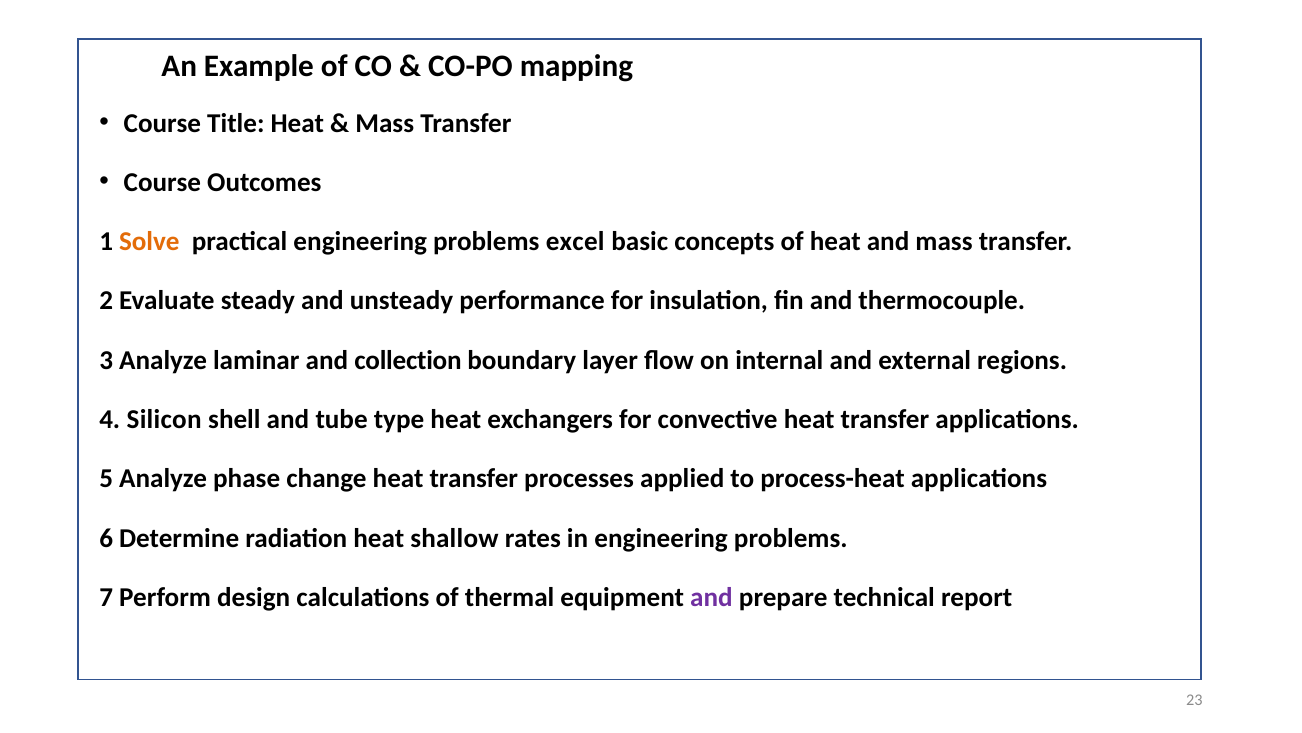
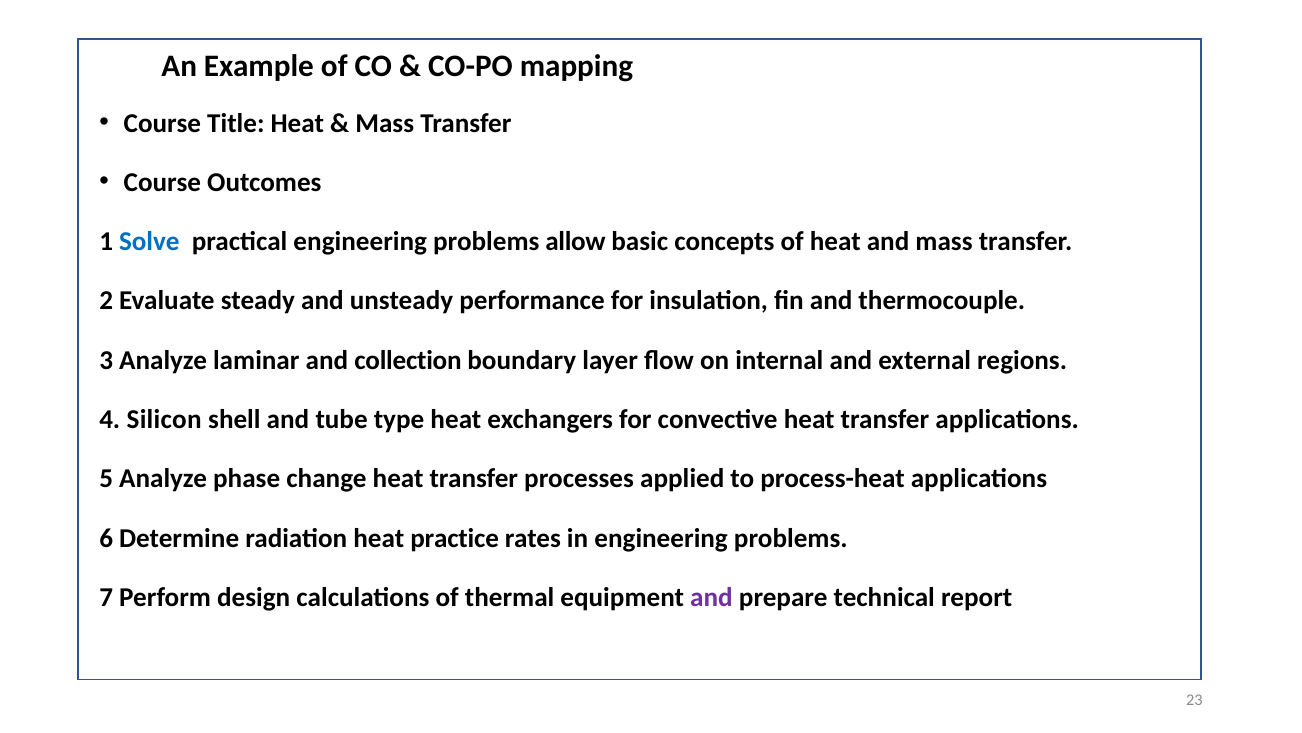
Solve colour: orange -> blue
excel: excel -> allow
shallow: shallow -> practice
